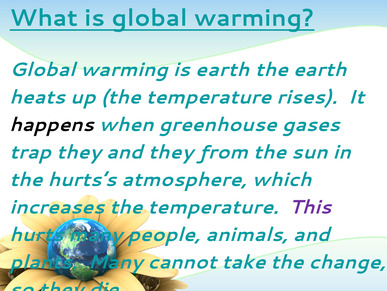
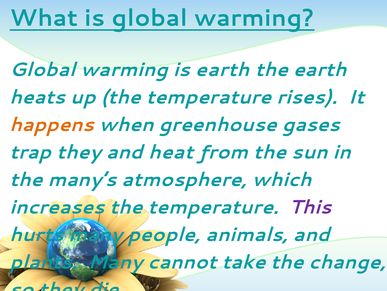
happens colour: black -> orange
and they: they -> heat
hurts’s: hurts’s -> many’s
